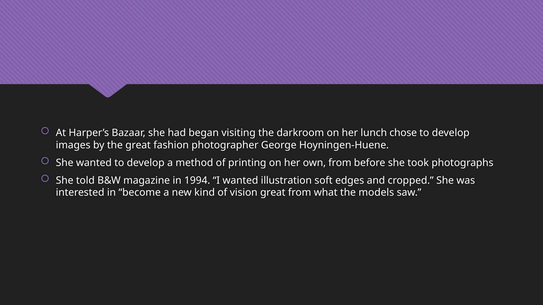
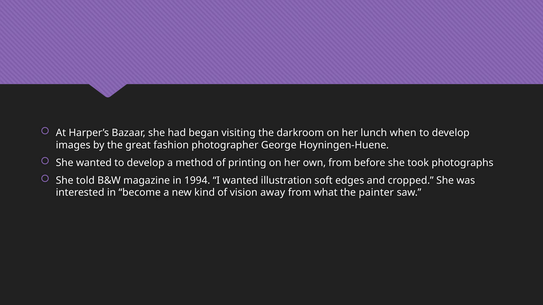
chose: chose -> when
vision great: great -> away
models: models -> painter
